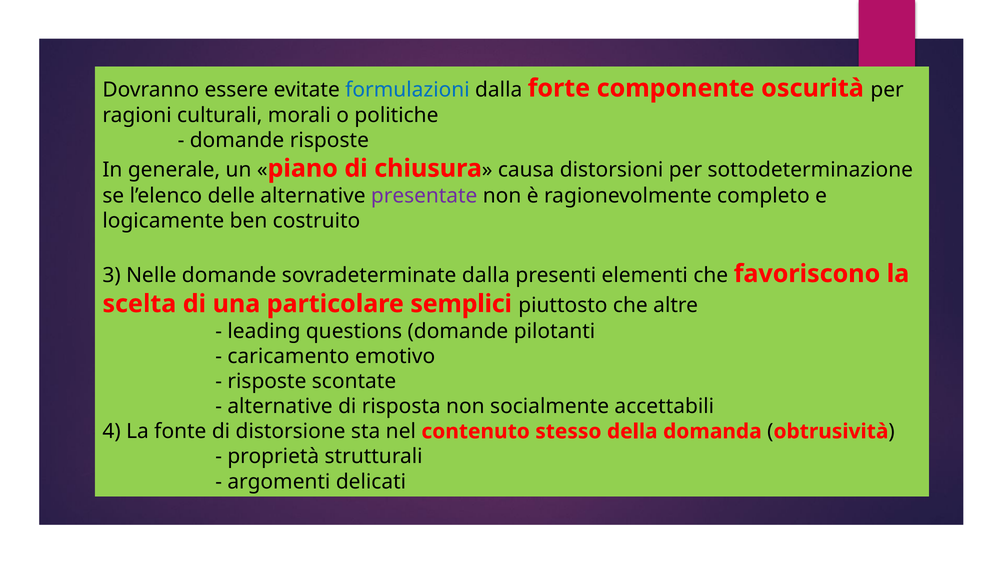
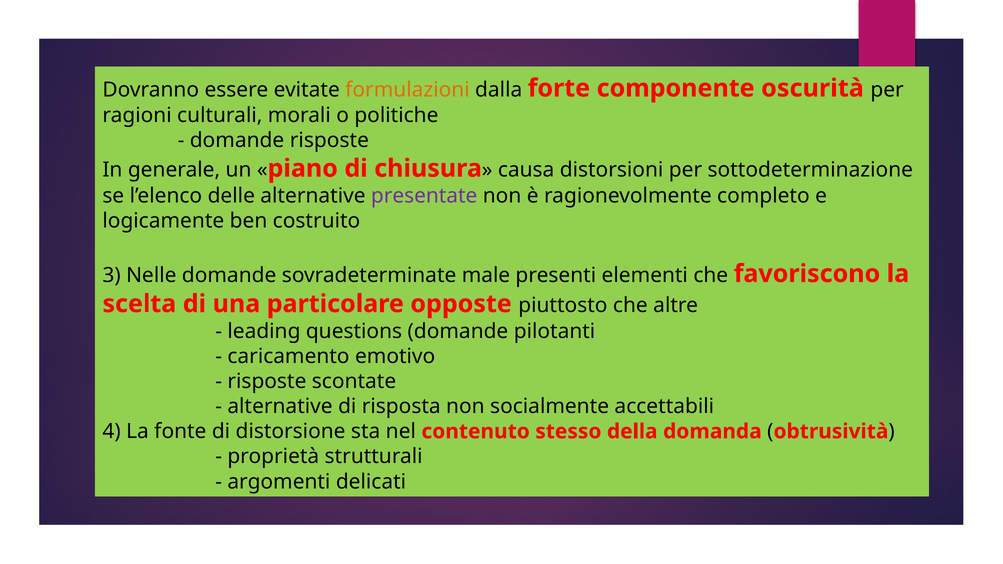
formulazioni colour: blue -> orange
sovradeterminate dalla: dalla -> male
semplici: semplici -> opposte
